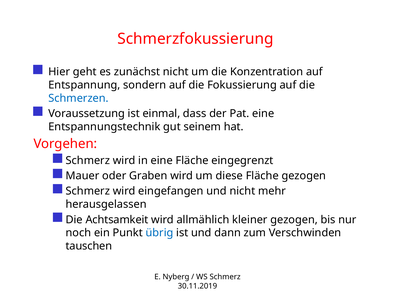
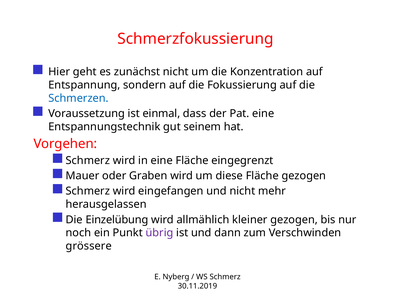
Achtsamkeit: Achtsamkeit -> Einzelübung
übrig colour: blue -> purple
tauschen: tauschen -> grössere
